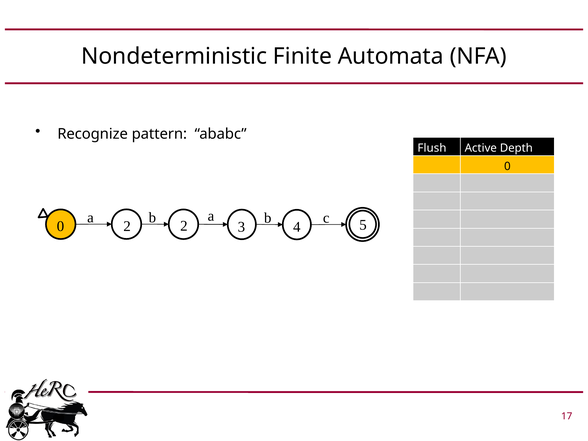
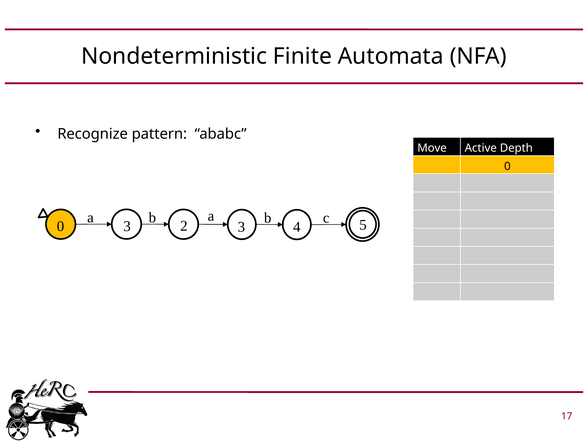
Flush: Flush -> Move
0 2: 2 -> 3
